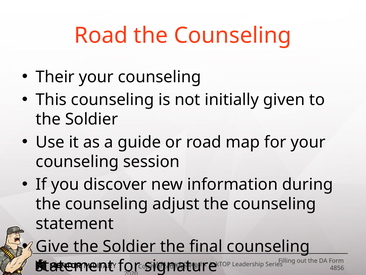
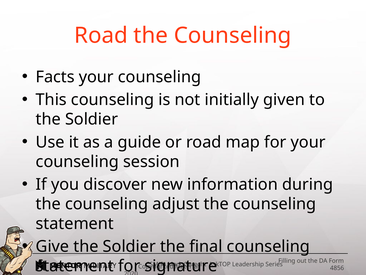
Their: Their -> Facts
